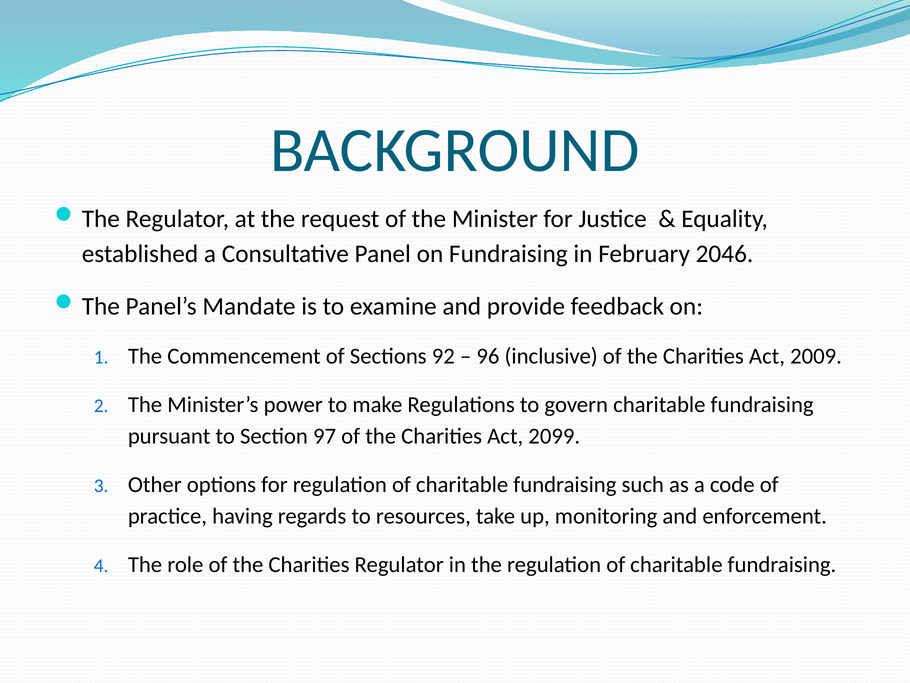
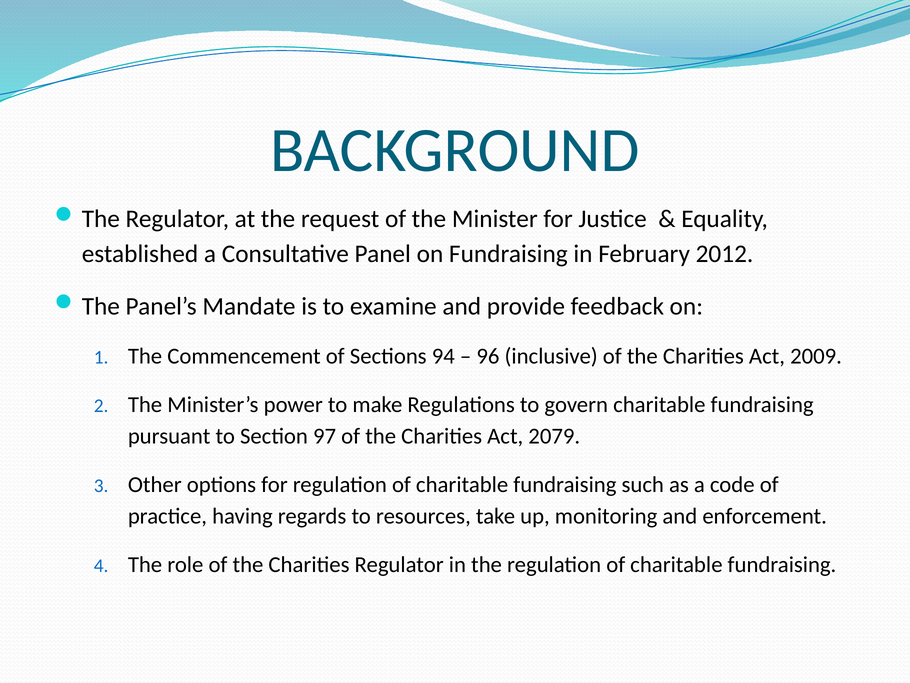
2046: 2046 -> 2012
92: 92 -> 94
2099: 2099 -> 2079
